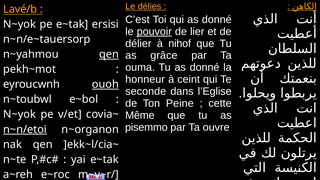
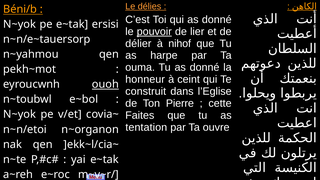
Lavé/b: Lavé/b -> Béni/b
grâce: grâce -> harpe
qen at (109, 54) underline: present -> none
seconde: seconde -> construit
Peine: Peine -> Pierre
Même: Même -> Faites
pisemmo: pisemmo -> tentation
n~n/etoi underline: present -> none
